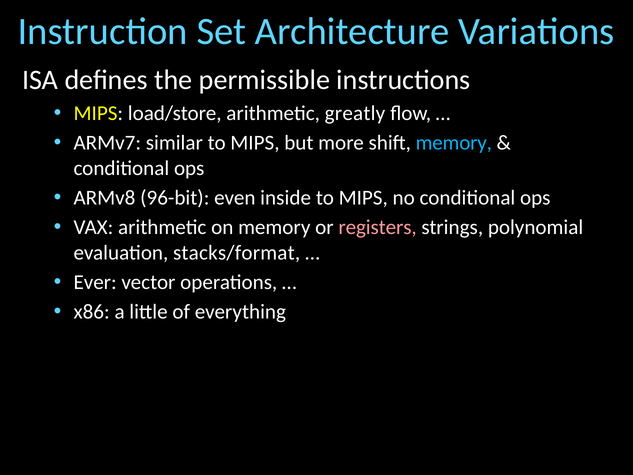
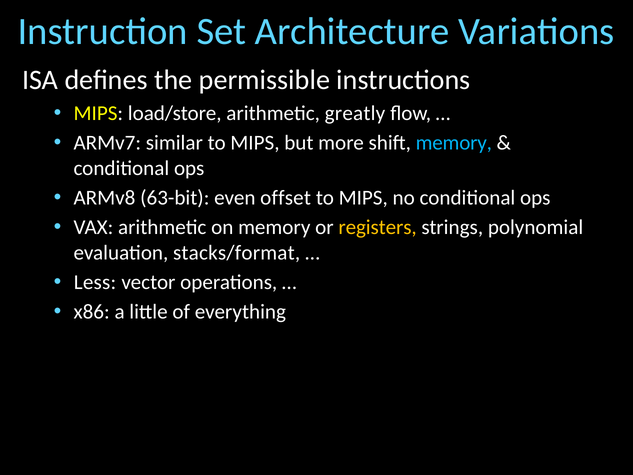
96-bit: 96-bit -> 63-bit
inside: inside -> offset
registers colour: pink -> yellow
Ever: Ever -> Less
